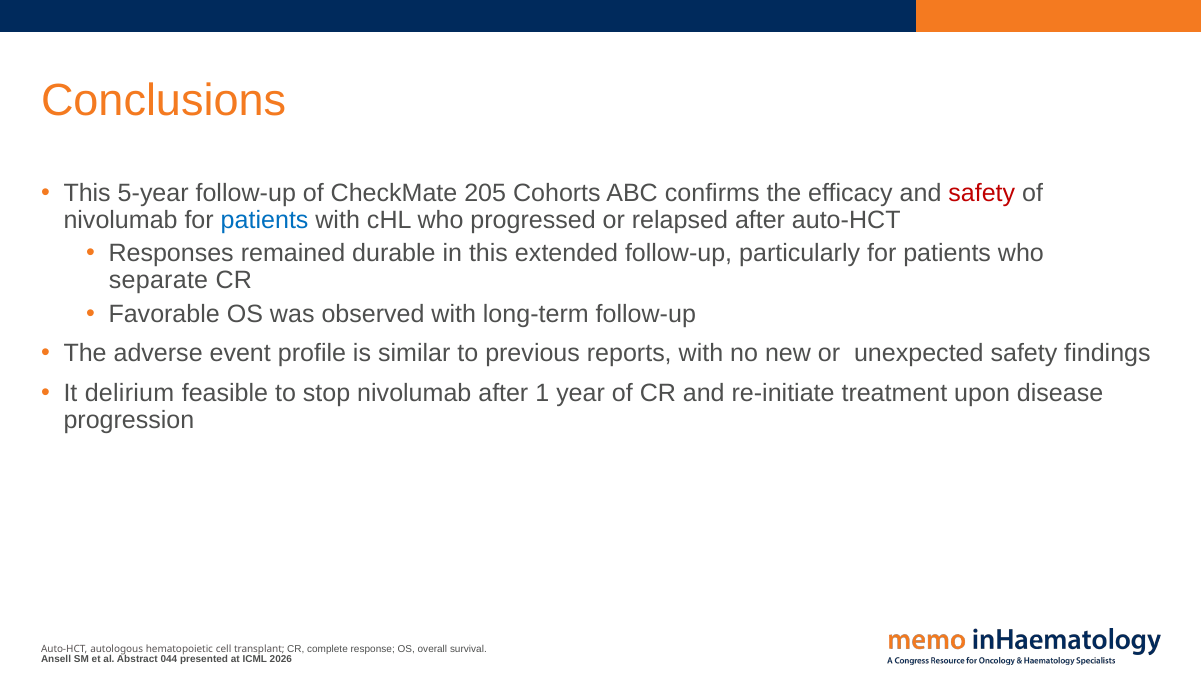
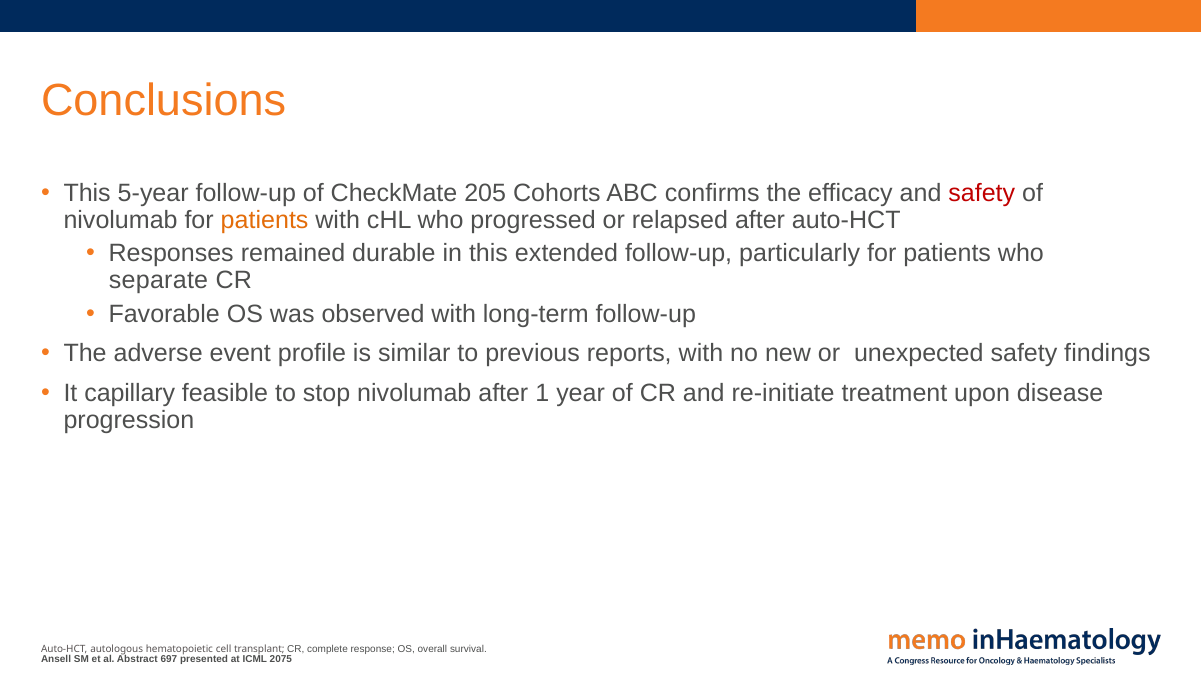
patients at (265, 220) colour: blue -> orange
delirium: delirium -> capillary
044: 044 -> 697
2026: 2026 -> 2075
